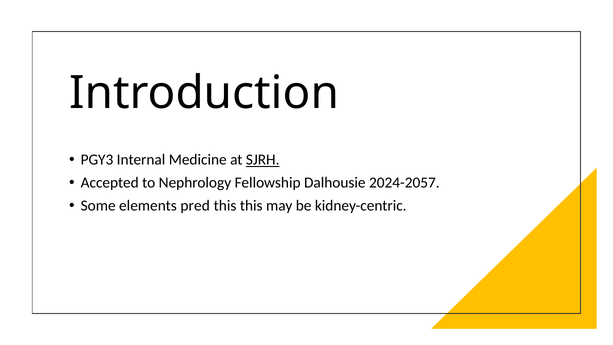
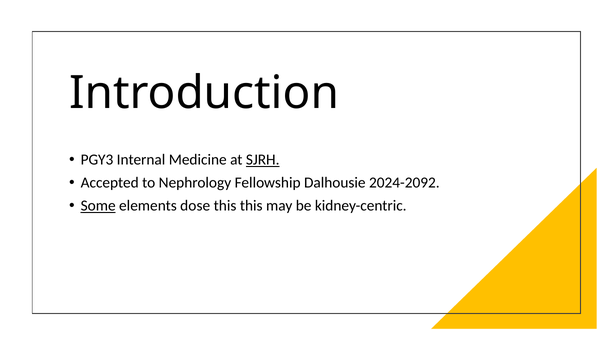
2024-2057: 2024-2057 -> 2024-2092
Some underline: none -> present
pred: pred -> dose
